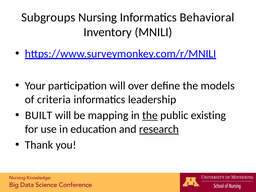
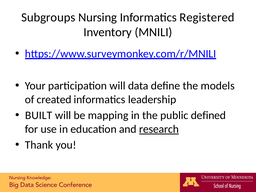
Behavioral: Behavioral -> Registered
over: over -> data
criteria: criteria -> created
the at (150, 115) underline: present -> none
existing: existing -> defined
